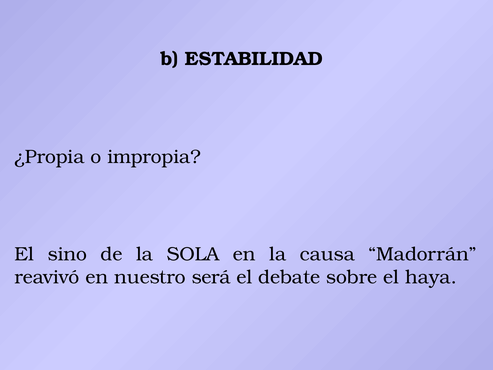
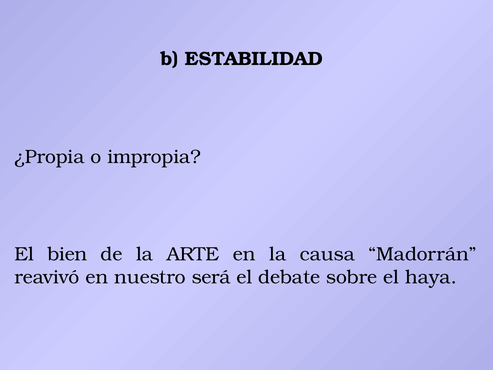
sino: sino -> bien
SOLA: SOLA -> ARTE
